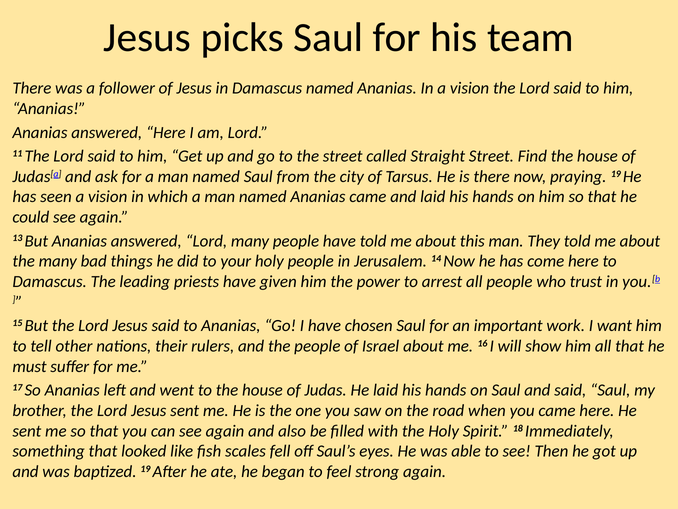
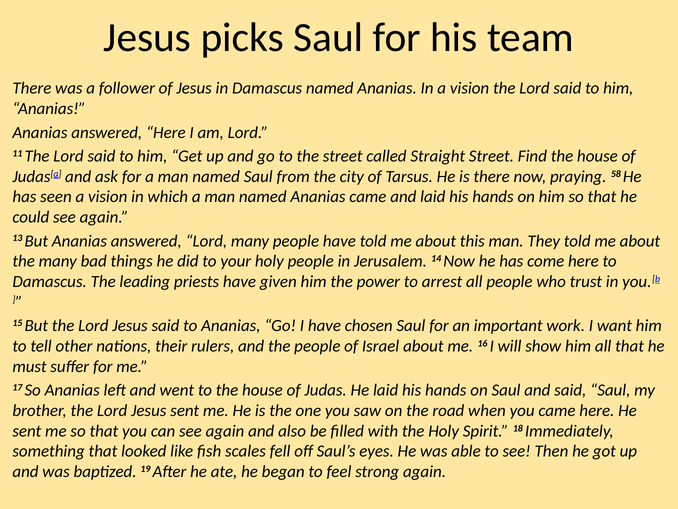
praying 19: 19 -> 58
